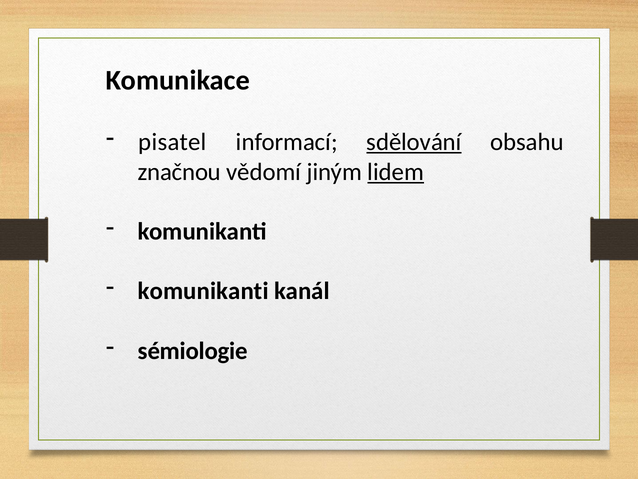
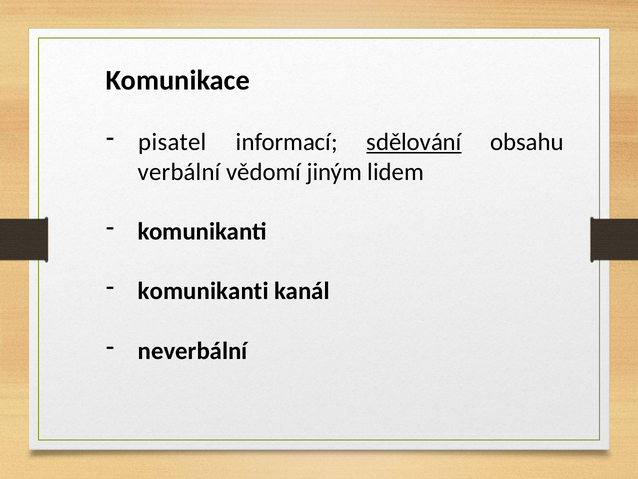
značnou: značnou -> verbální
lidem underline: present -> none
sémiologie: sémiologie -> neverbální
